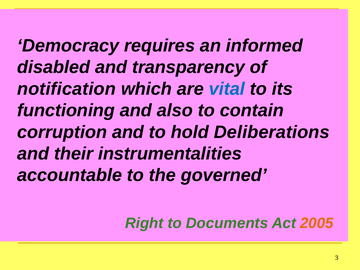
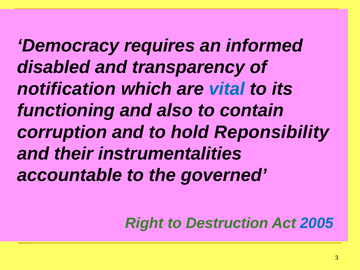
Deliberations: Deliberations -> Reponsibility
Documents: Documents -> Destruction
2005 colour: orange -> blue
